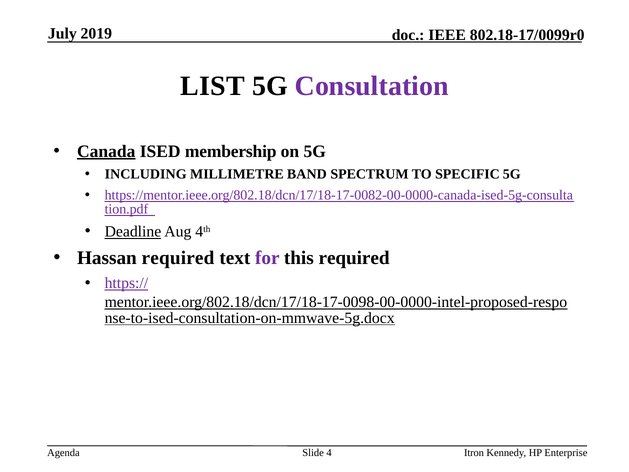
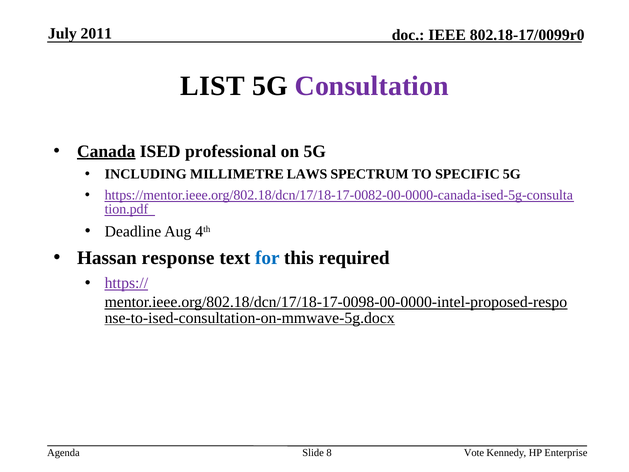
2019: 2019 -> 2011
membership: membership -> professional
BAND: BAND -> LAWS
Deadline underline: present -> none
Hassan required: required -> response
for colour: purple -> blue
4: 4 -> 8
Itron: Itron -> Vote
